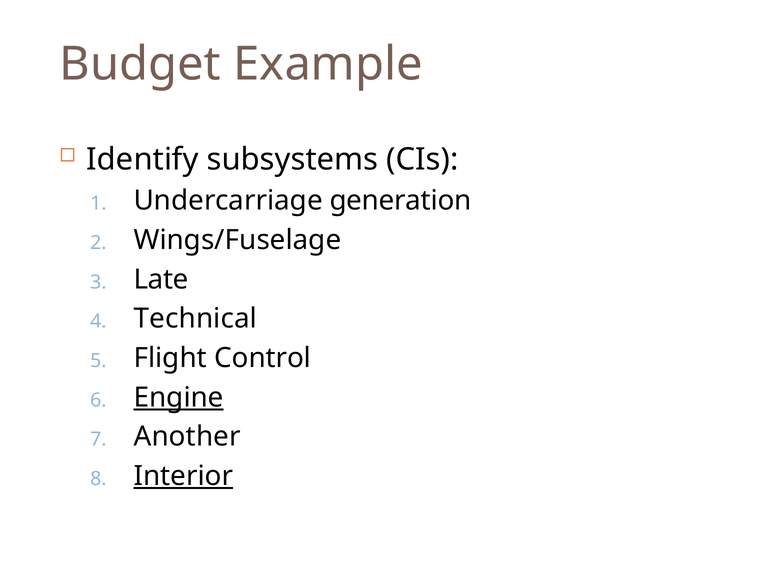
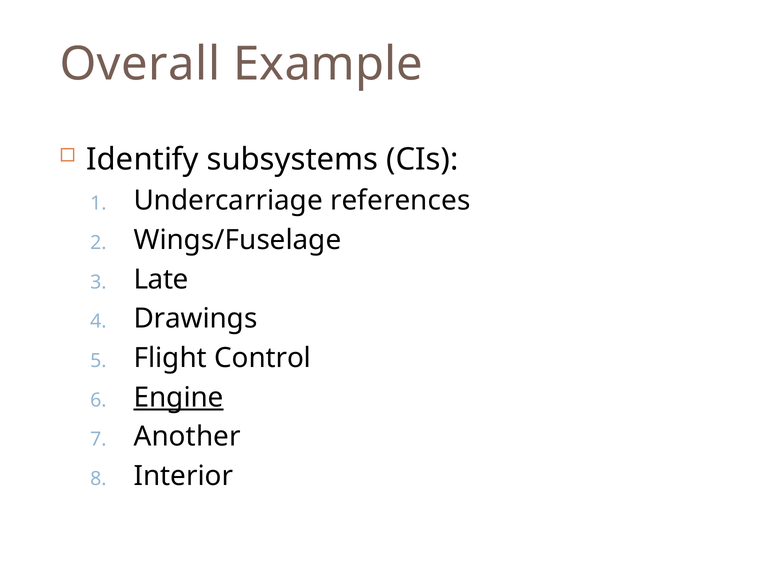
Budget: Budget -> Overall
generation: generation -> references
Technical: Technical -> Drawings
Interior underline: present -> none
